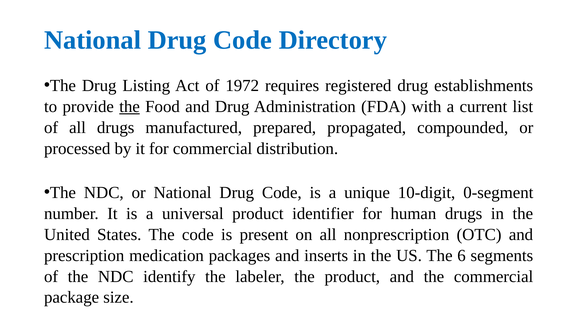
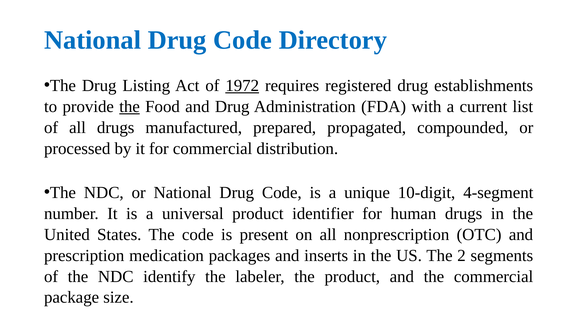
1972 underline: none -> present
0-segment: 0-segment -> 4-segment
6: 6 -> 2
